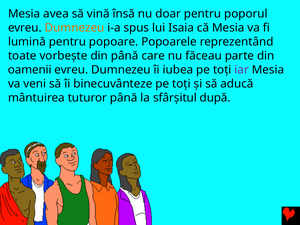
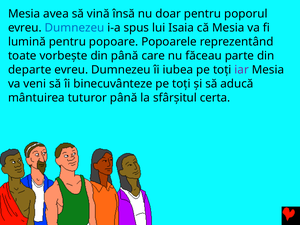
Dumnezeu at (75, 28) colour: orange -> blue
oamenii: oamenii -> departe
după: după -> certa
